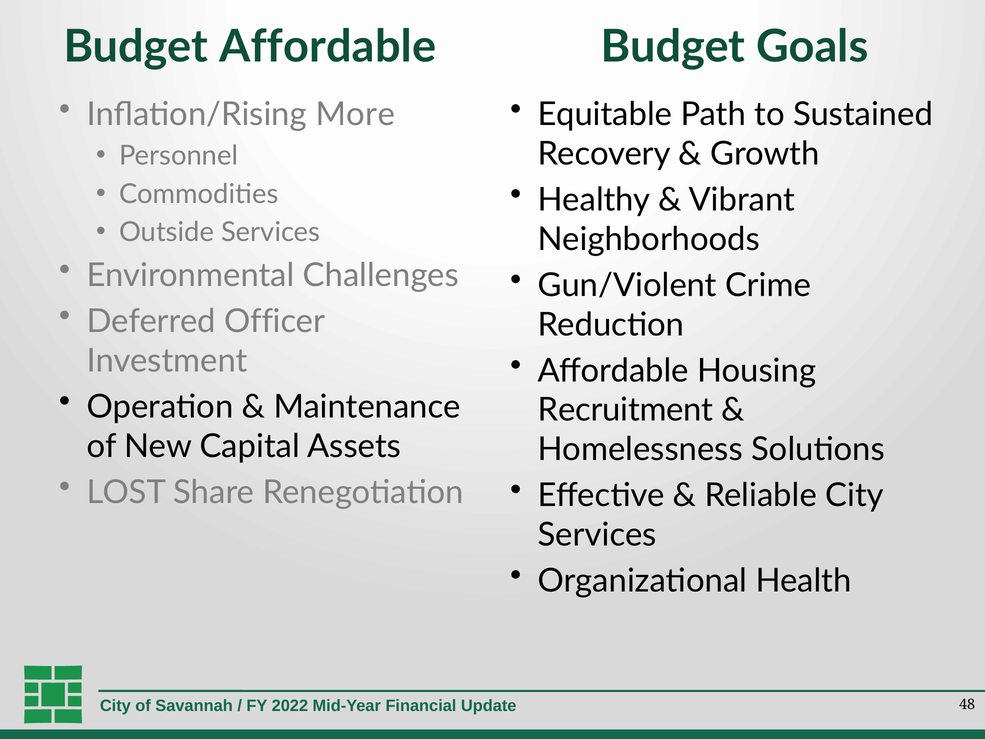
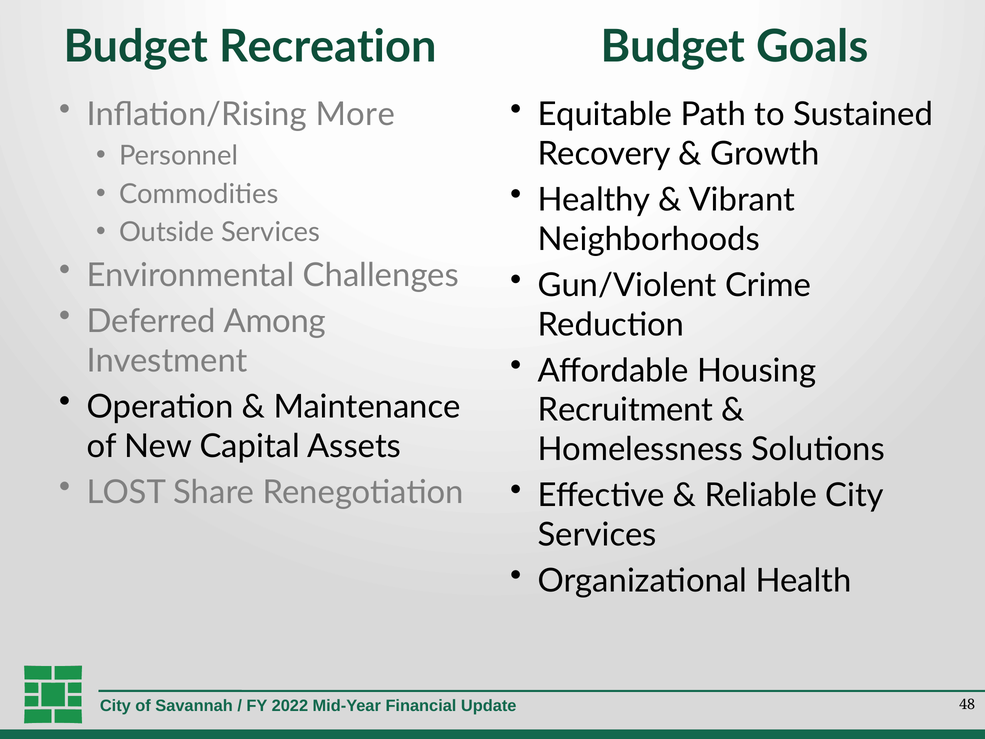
Budget Affordable: Affordable -> Recreation
Officer: Officer -> Among
